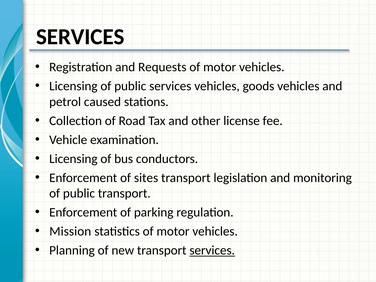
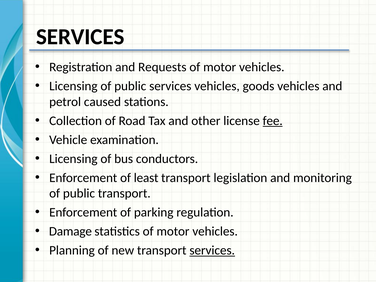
fee underline: none -> present
sites: sites -> least
Mission: Mission -> Damage
